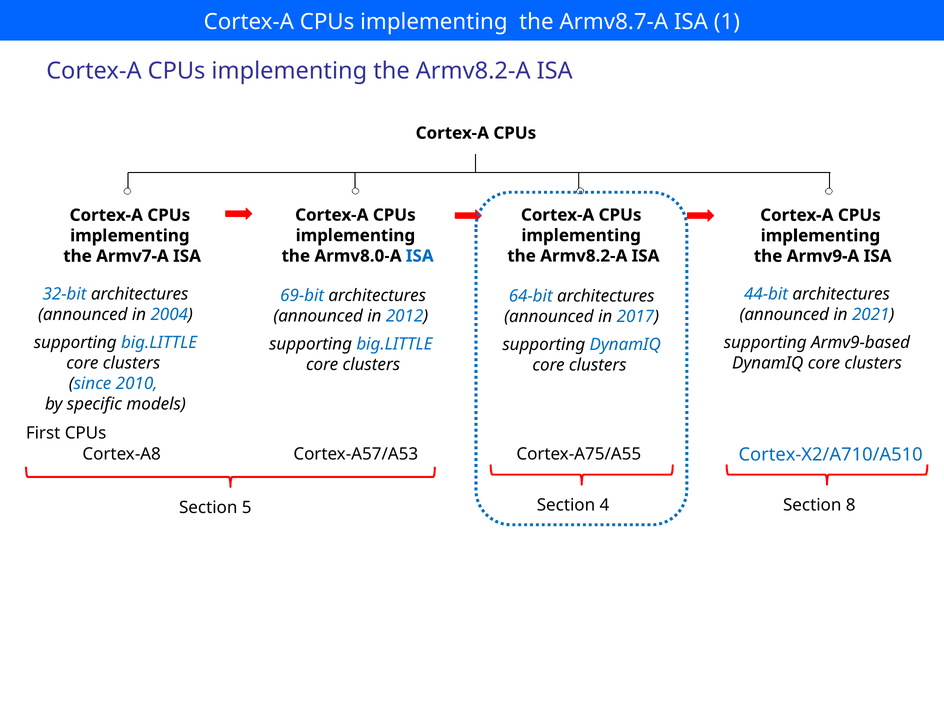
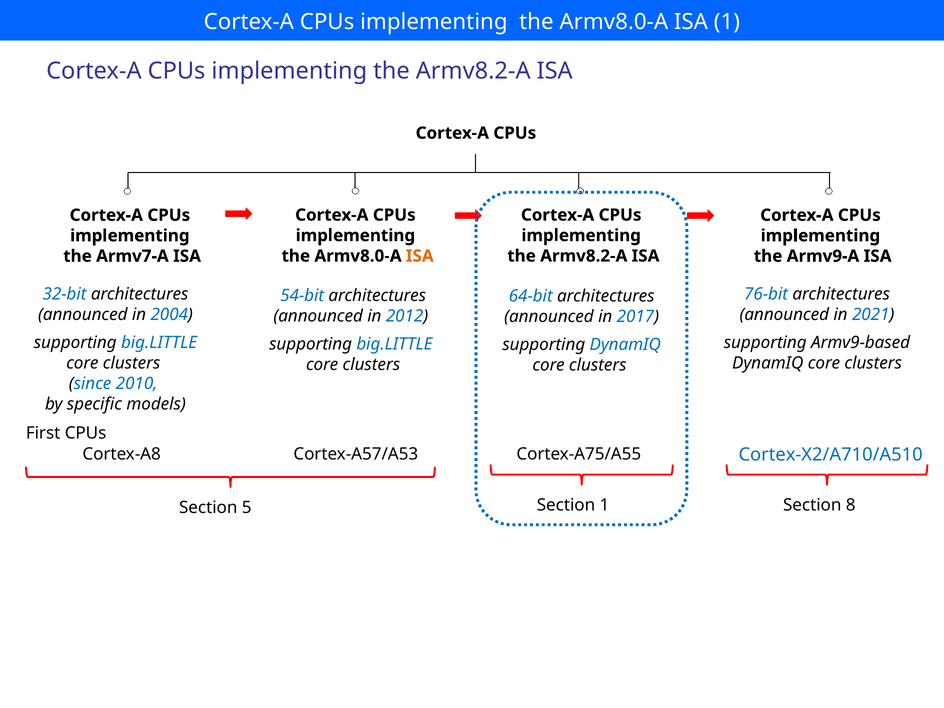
Armv8.7-A at (614, 22): Armv8.7-A -> Armv8.0-A
ISA at (420, 256) colour: blue -> orange
44-bit: 44-bit -> 76-bit
69-bit: 69-bit -> 54-bit
Section 4: 4 -> 1
